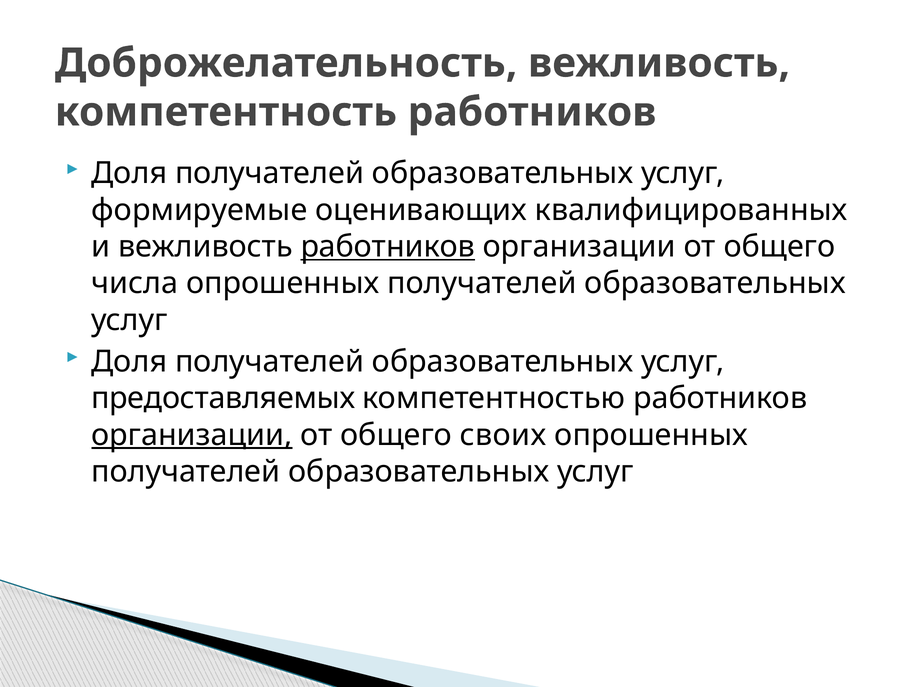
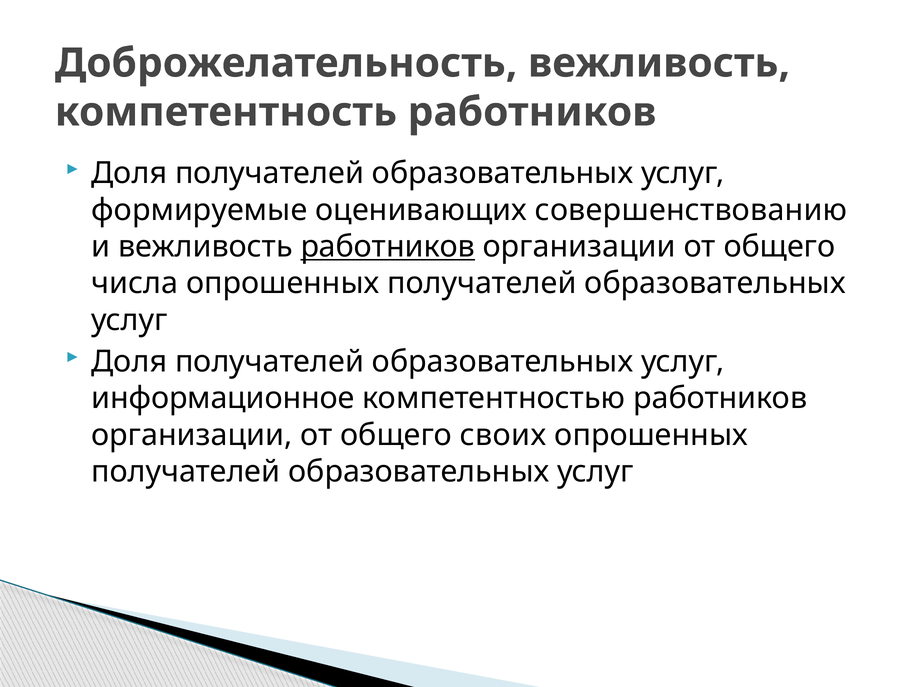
квалифицированных: квалифицированных -> совершенствованию
предоставляемых: предоставляемых -> информационное
организации at (192, 434) underline: present -> none
